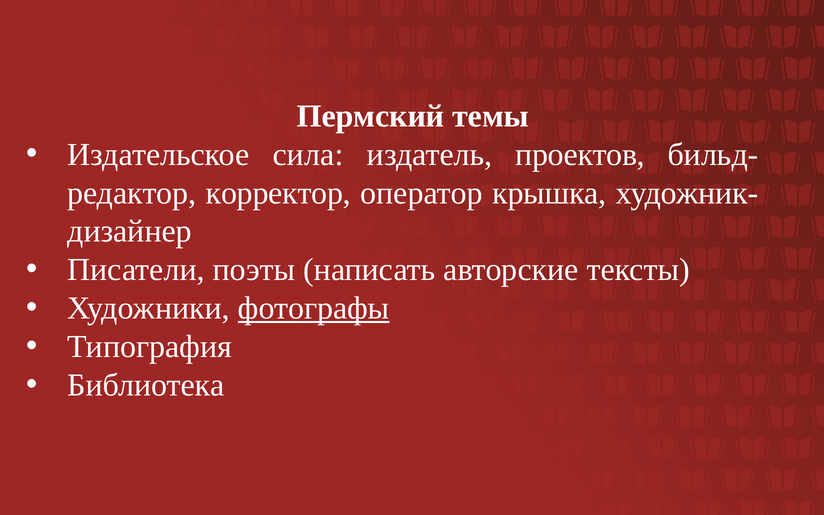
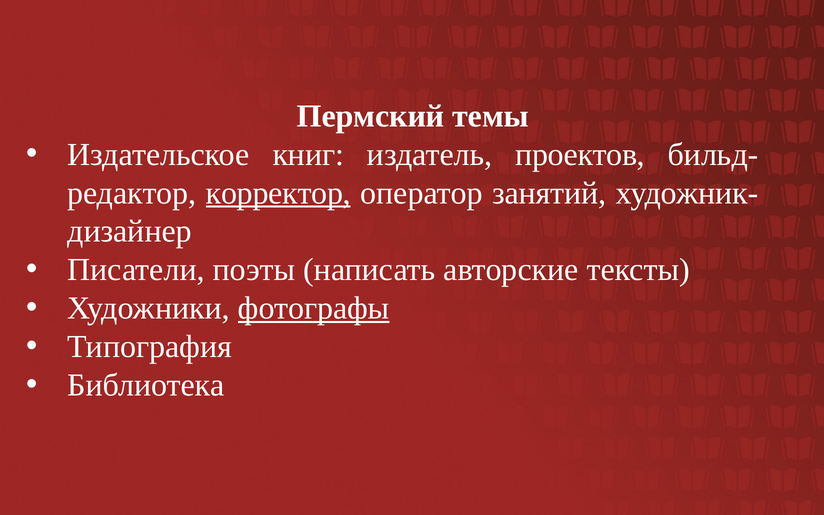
сила: сила -> книг
корректор underline: none -> present
крышка: крышка -> занятий
